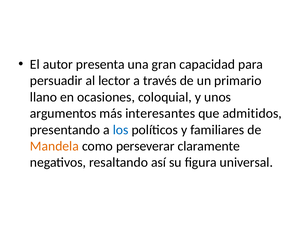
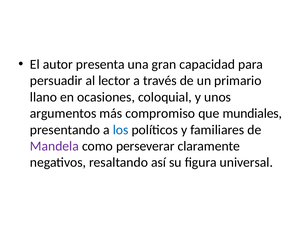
interesantes: interesantes -> compromiso
admitidos: admitidos -> mundiales
Mandela colour: orange -> purple
